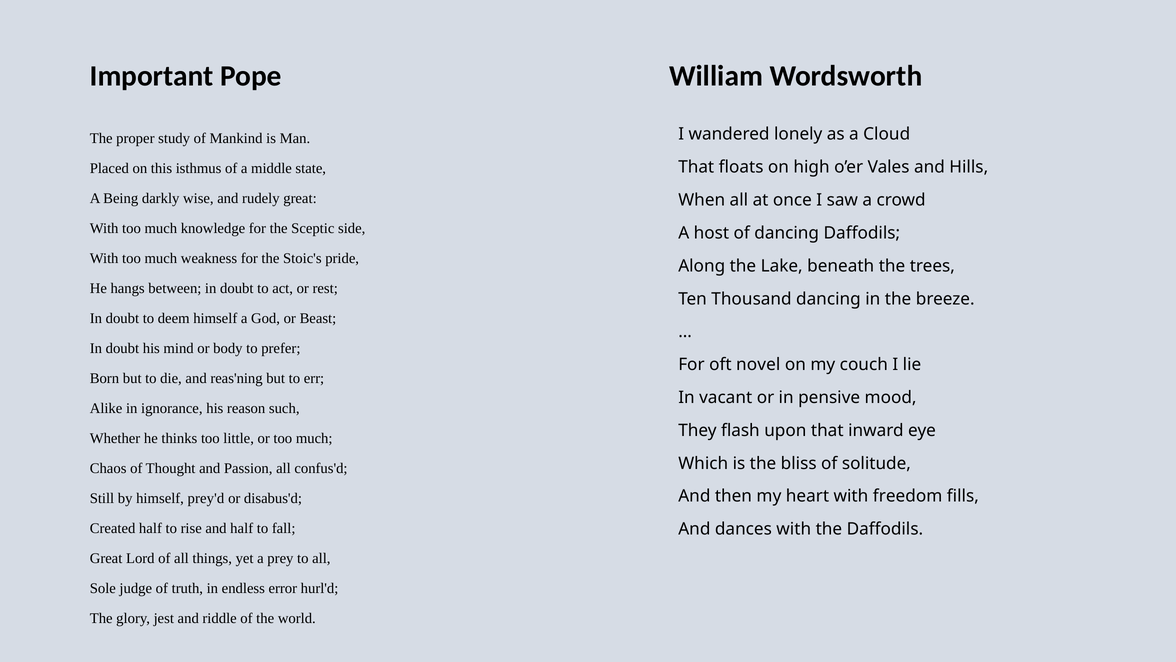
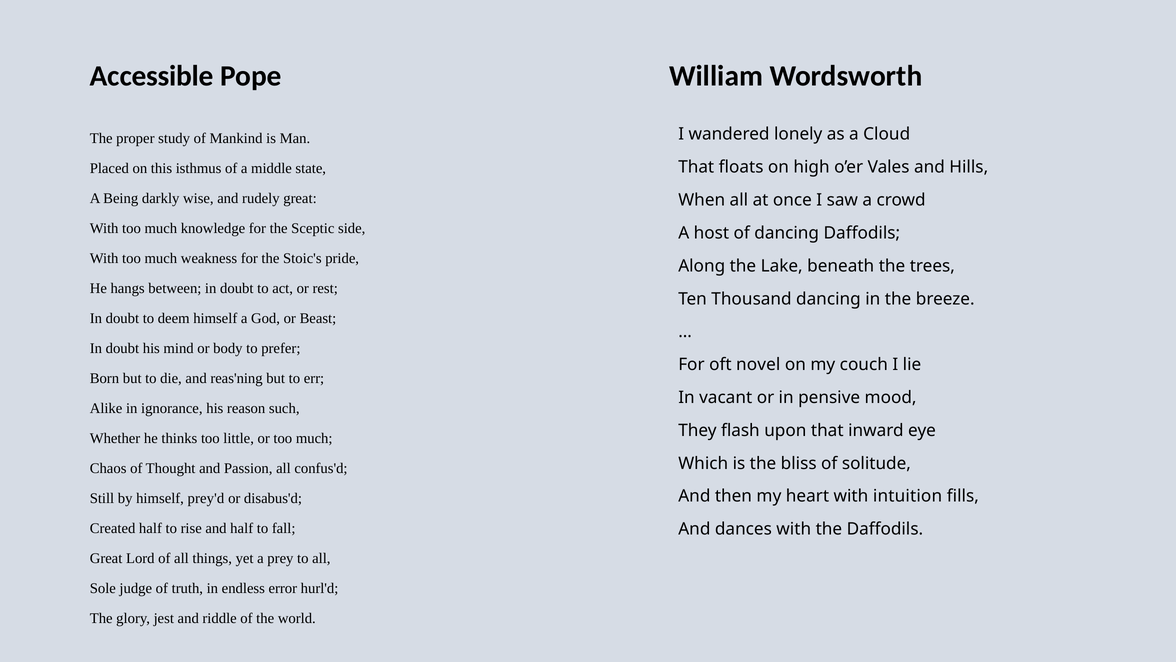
Important: Important -> Accessible
freedom: freedom -> intuition
